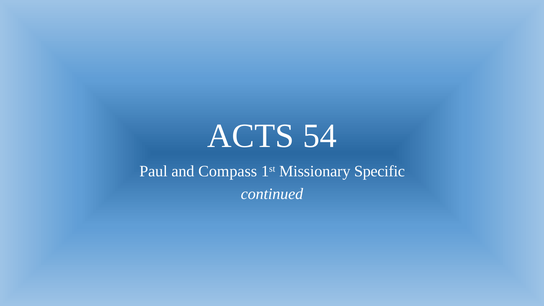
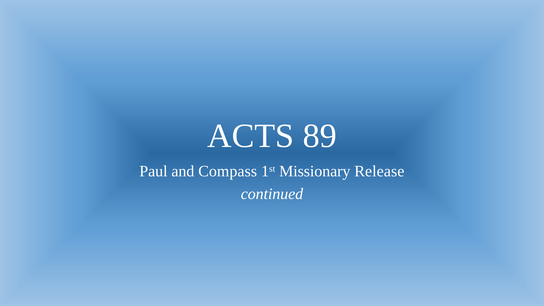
54: 54 -> 89
Specific: Specific -> Release
